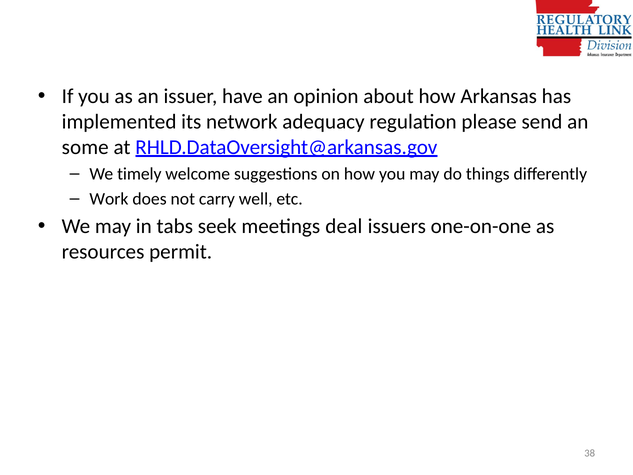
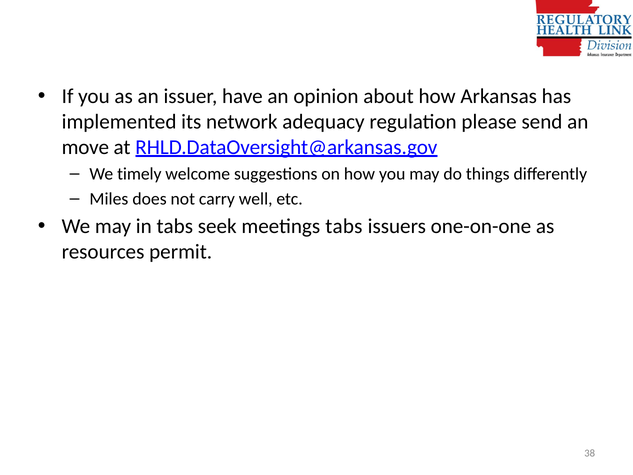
some: some -> move
Work: Work -> Miles
meetings deal: deal -> tabs
